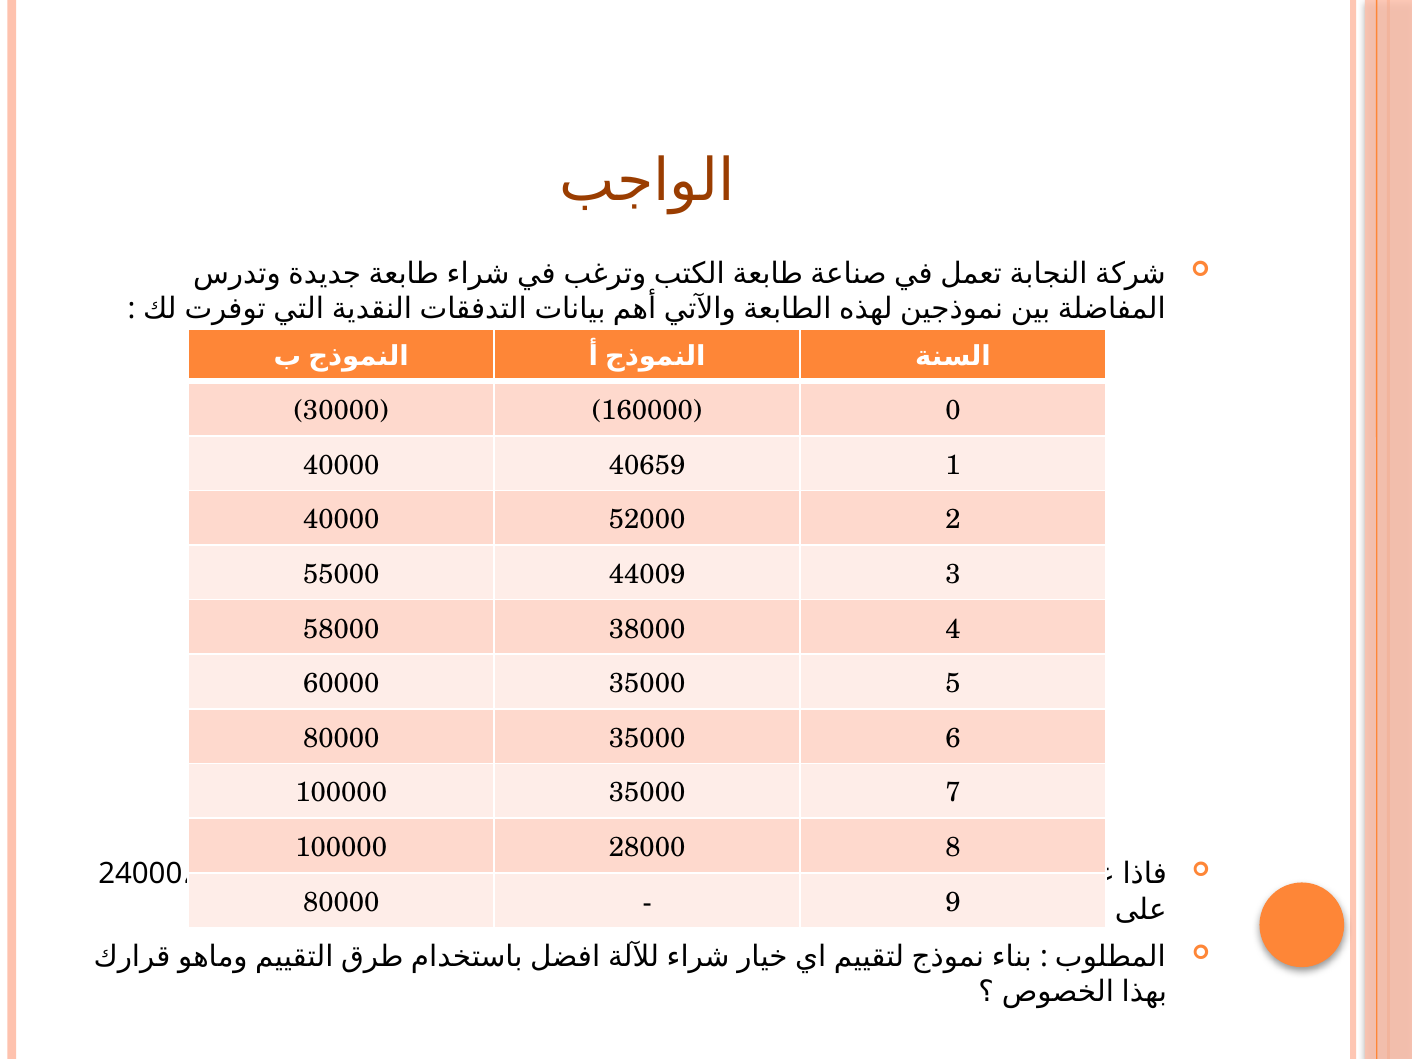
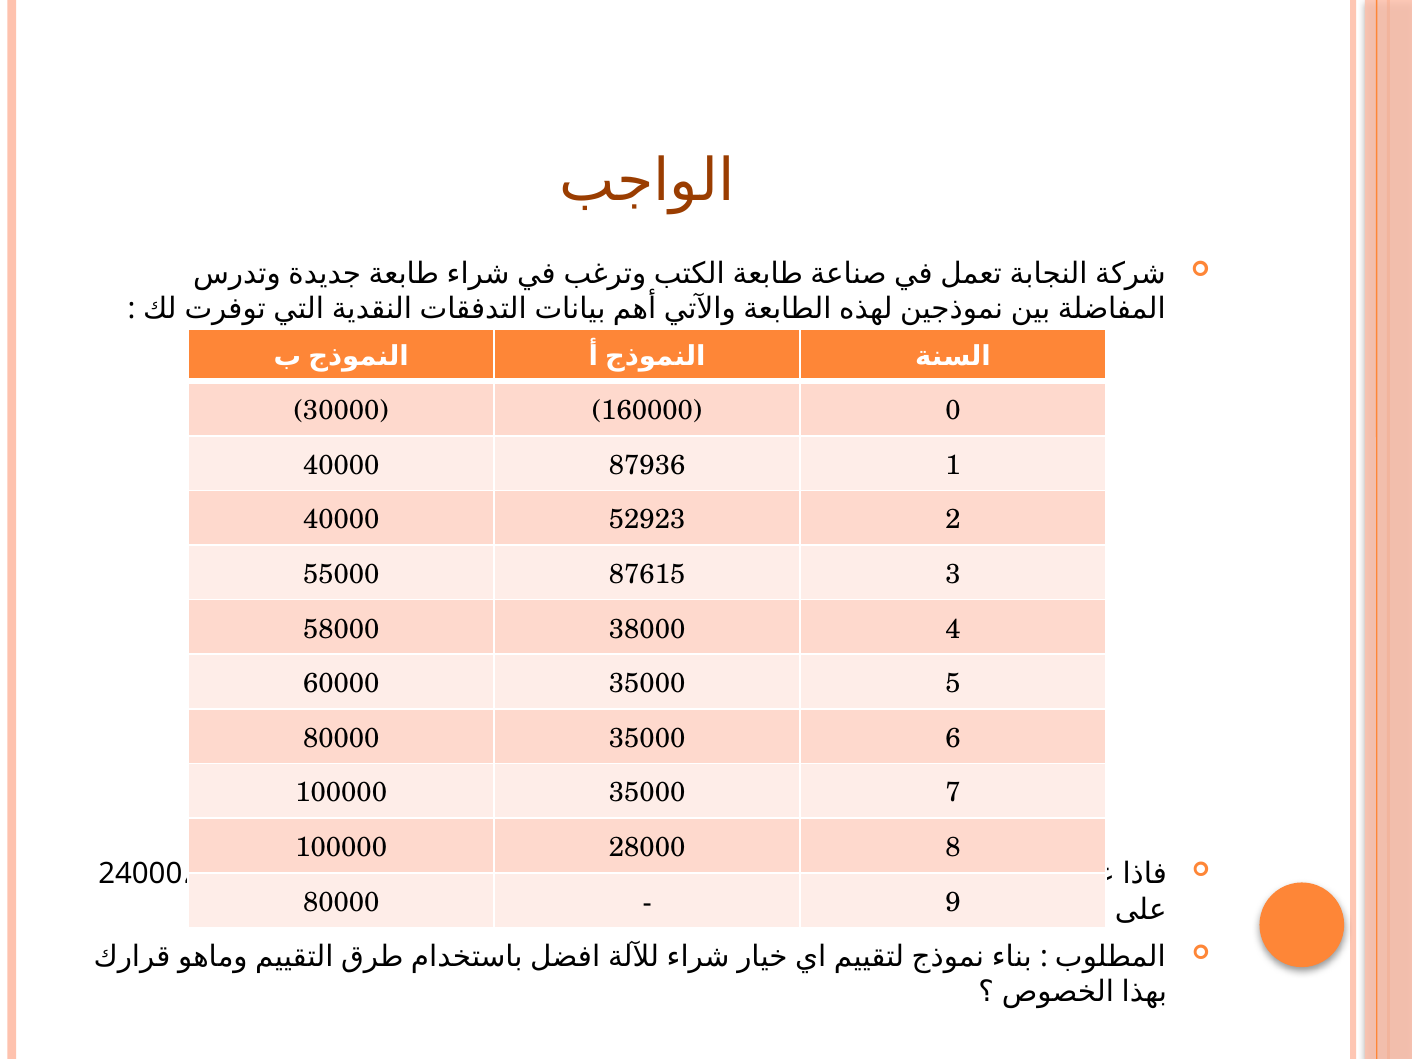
40659: 40659 -> 87936
52000: 52000 -> 52923
44009: 44009 -> 87615
